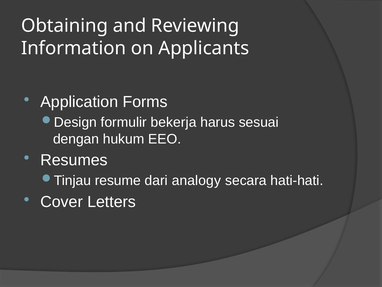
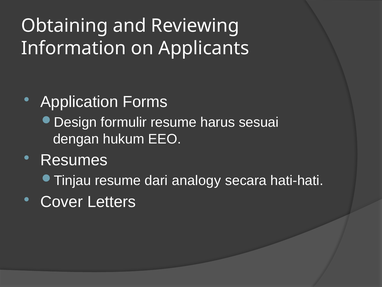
formulir bekerja: bekerja -> resume
